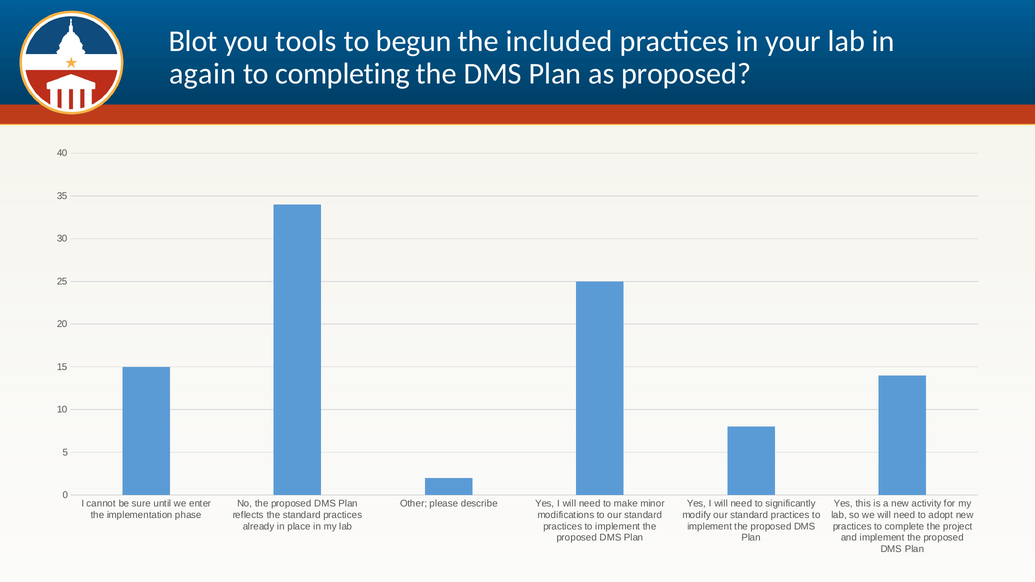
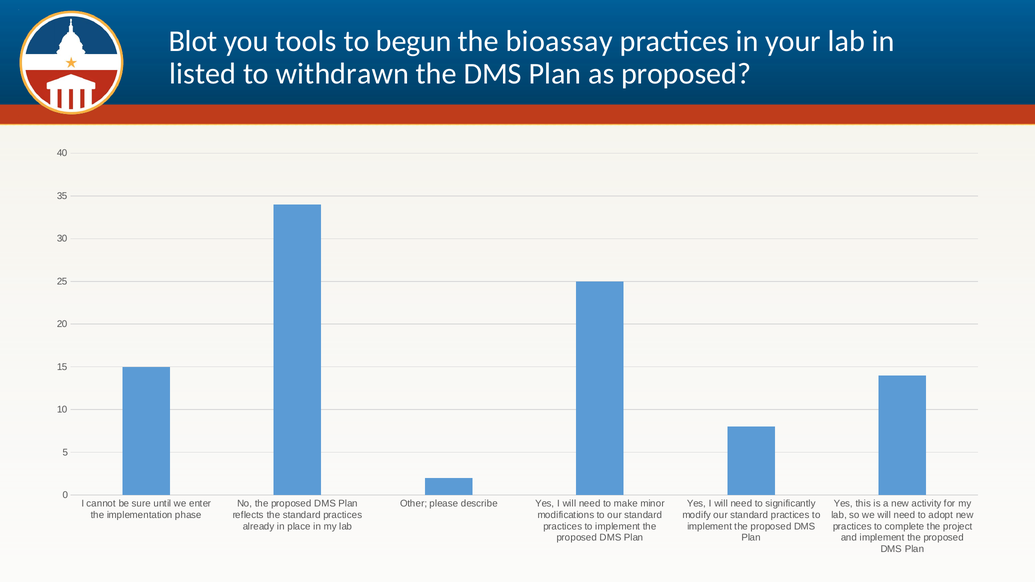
included: included -> bioassay
again: again -> listed
completing: completing -> withdrawn
